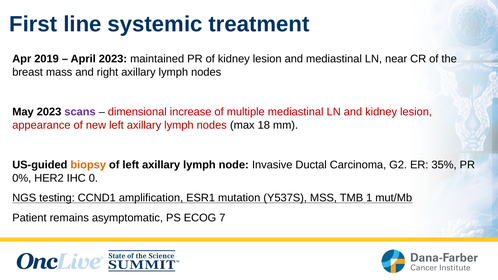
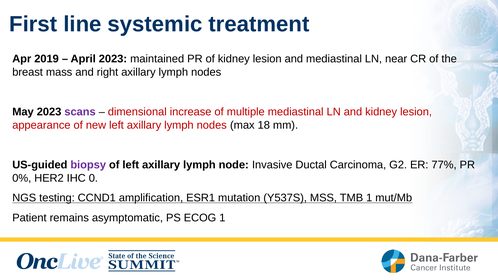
biopsy colour: orange -> purple
35%: 35% -> 77%
ECOG 7: 7 -> 1
